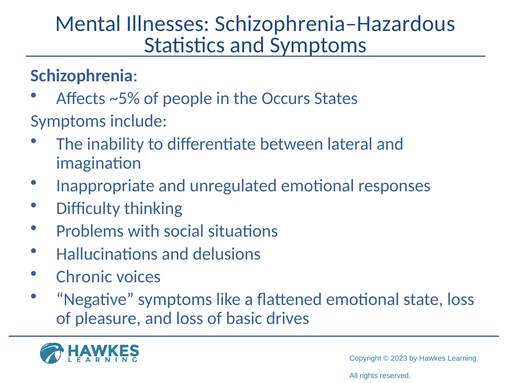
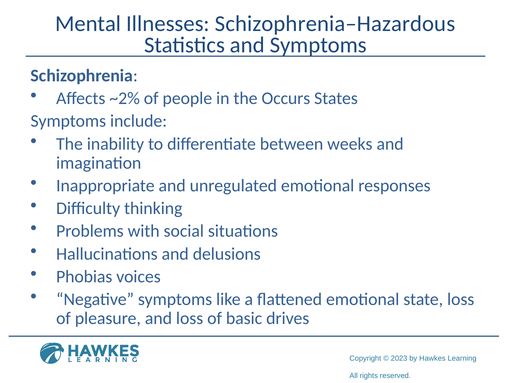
~5%: ~5% -> ~2%
lateral: lateral -> weeks
Chronic: Chronic -> Phobias
